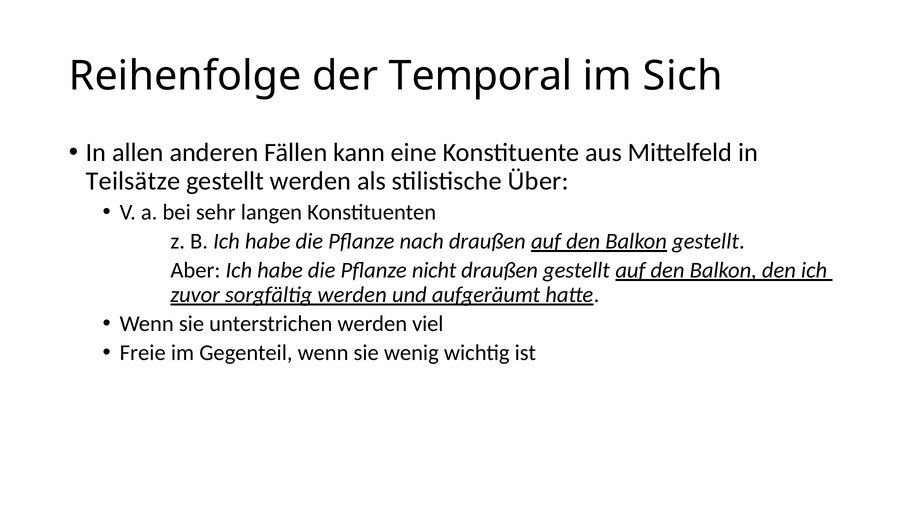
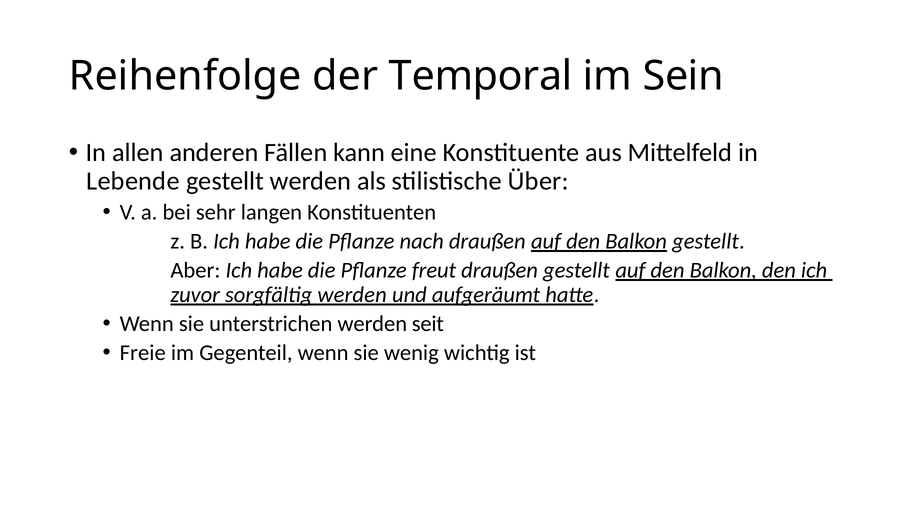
Sich: Sich -> Sein
Teilsätze: Teilsätze -> Lebende
nicht: nicht -> freut
viel: viel -> seit
